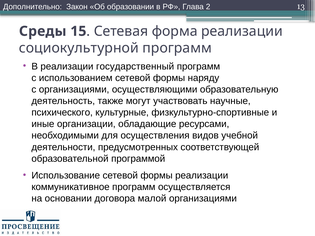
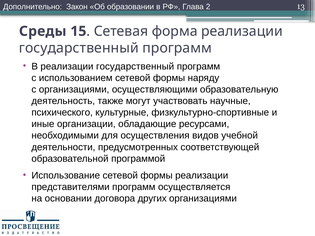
социокультурной at (79, 48): социокультурной -> государственный
коммуникативное: коммуникативное -> представителями
малой: малой -> других
